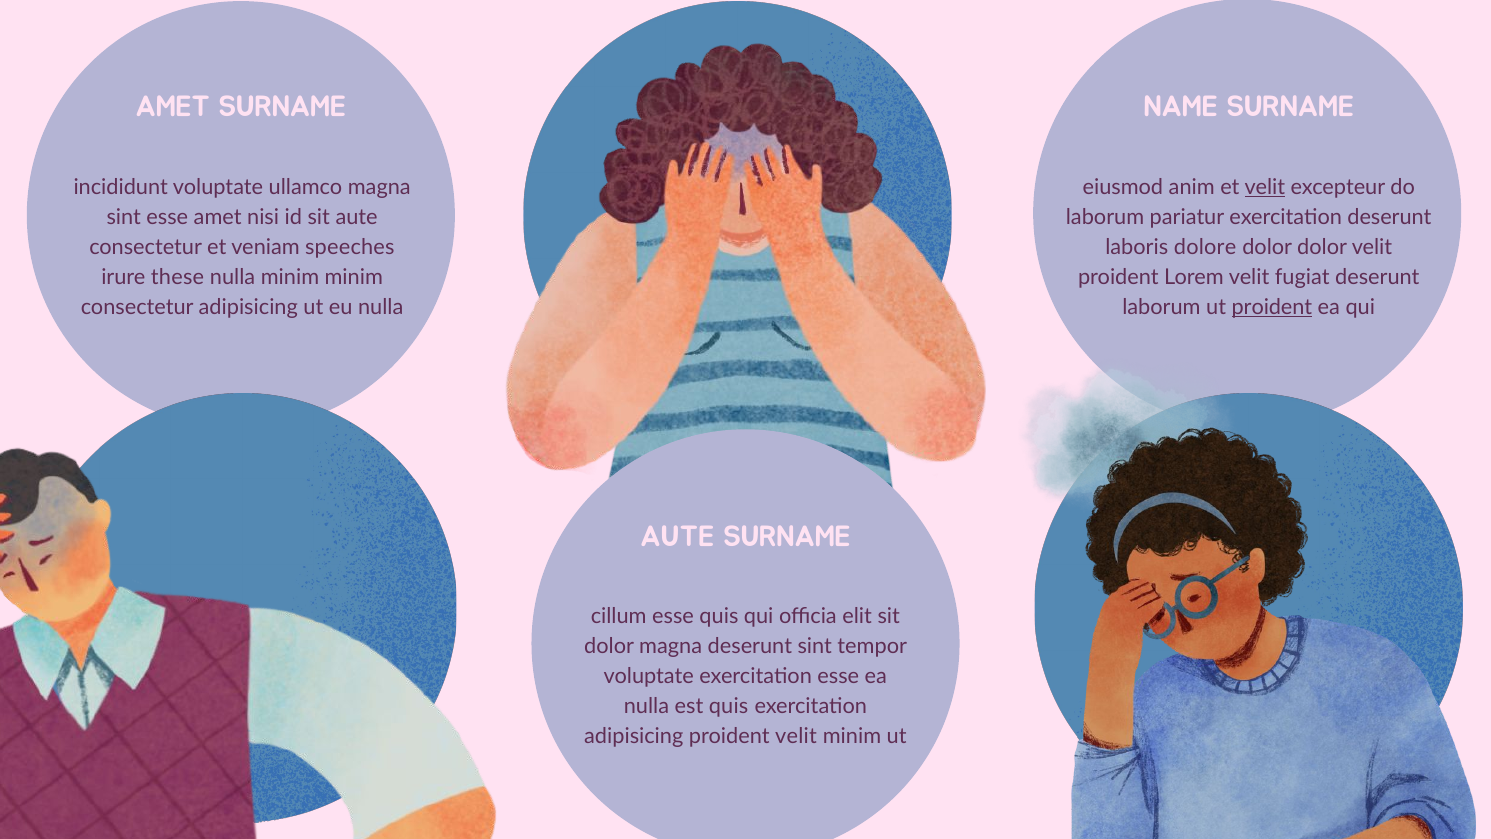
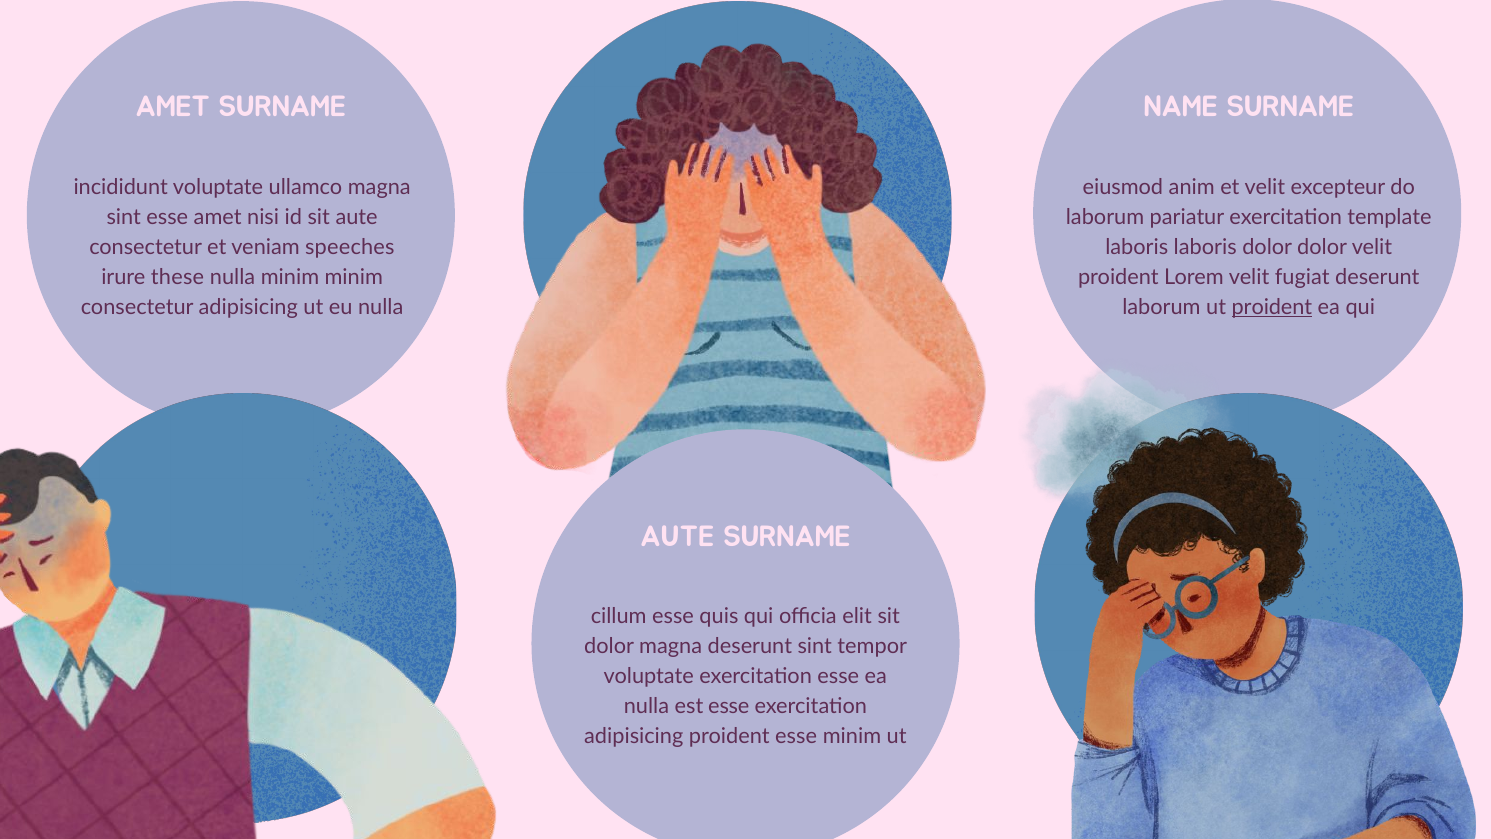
velit at (1265, 187) underline: present -> none
exercitation deserunt: deserunt -> template
laboris dolore: dolore -> laboris
est quis: quis -> esse
proident velit: velit -> esse
